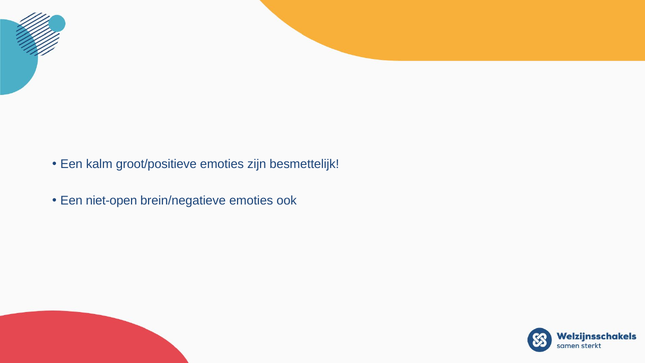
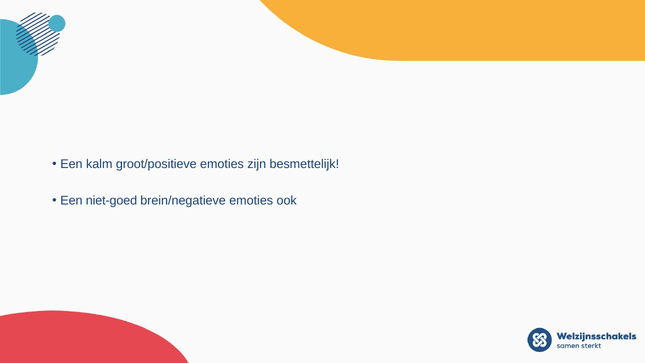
niet-open: niet-open -> niet-goed
